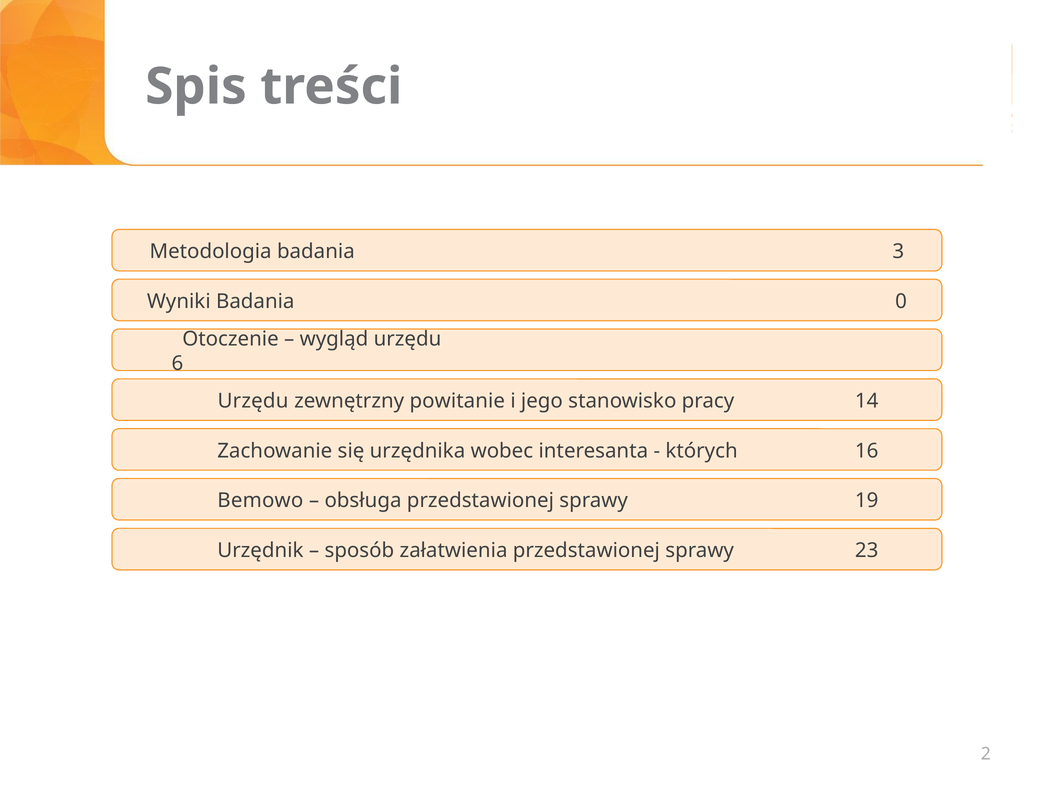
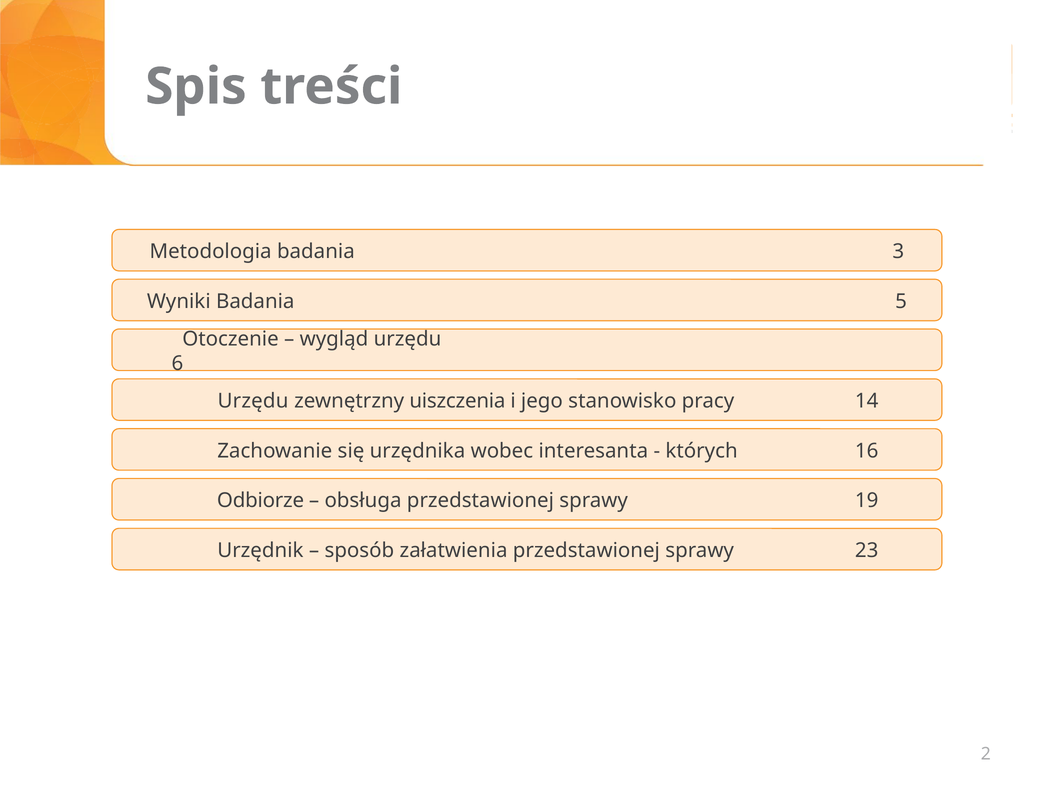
0: 0 -> 5
powitanie: powitanie -> uiszczenia
Bemowo: Bemowo -> Odbiorze
